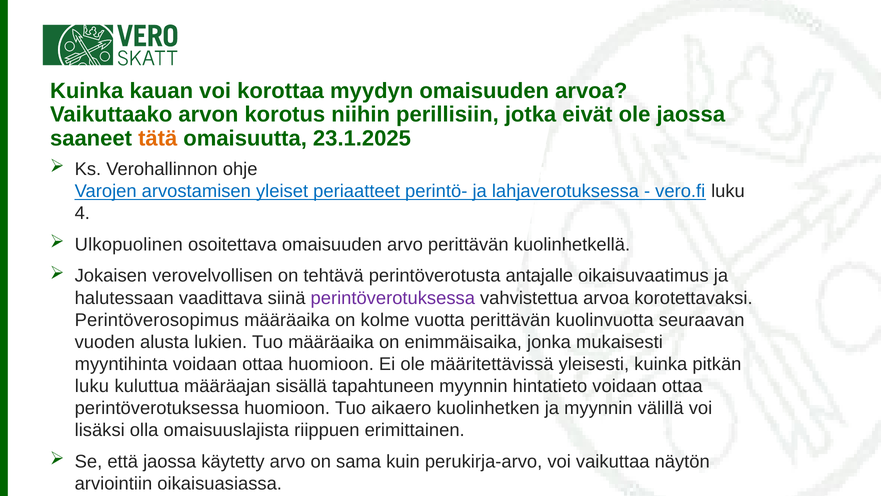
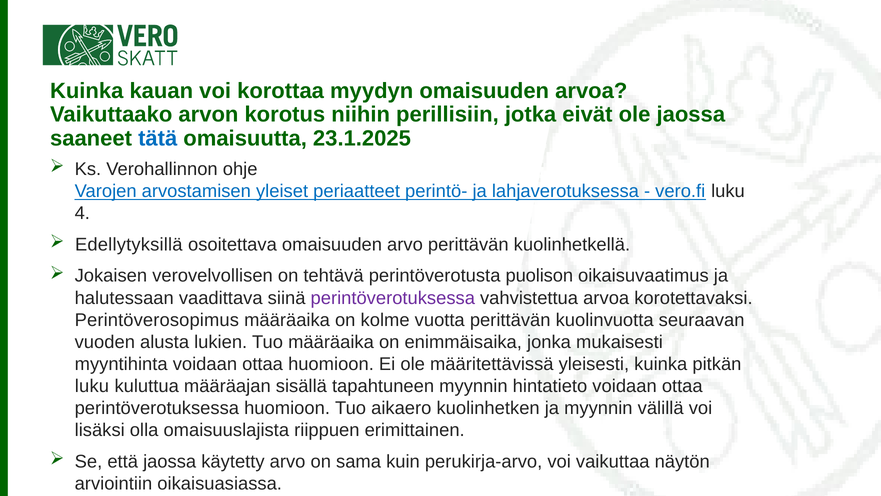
tätä colour: orange -> blue
Ulkopuolinen: Ulkopuolinen -> Edellytyksillä
antajalle: antajalle -> puolison
